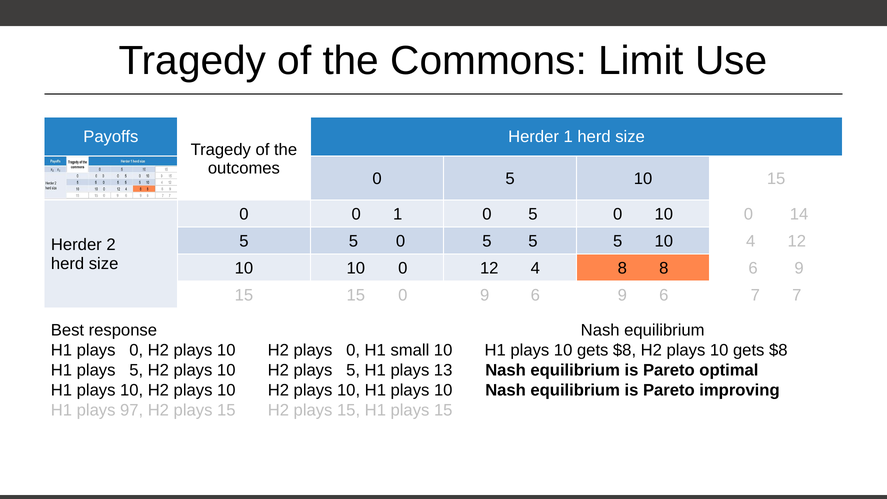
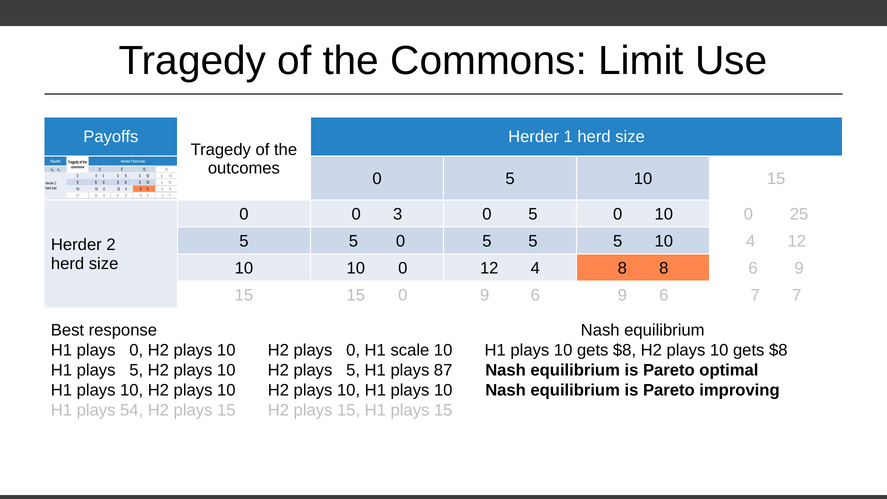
0 1: 1 -> 3
14: 14 -> 25
small: small -> scale
13: 13 -> 87
97: 97 -> 54
